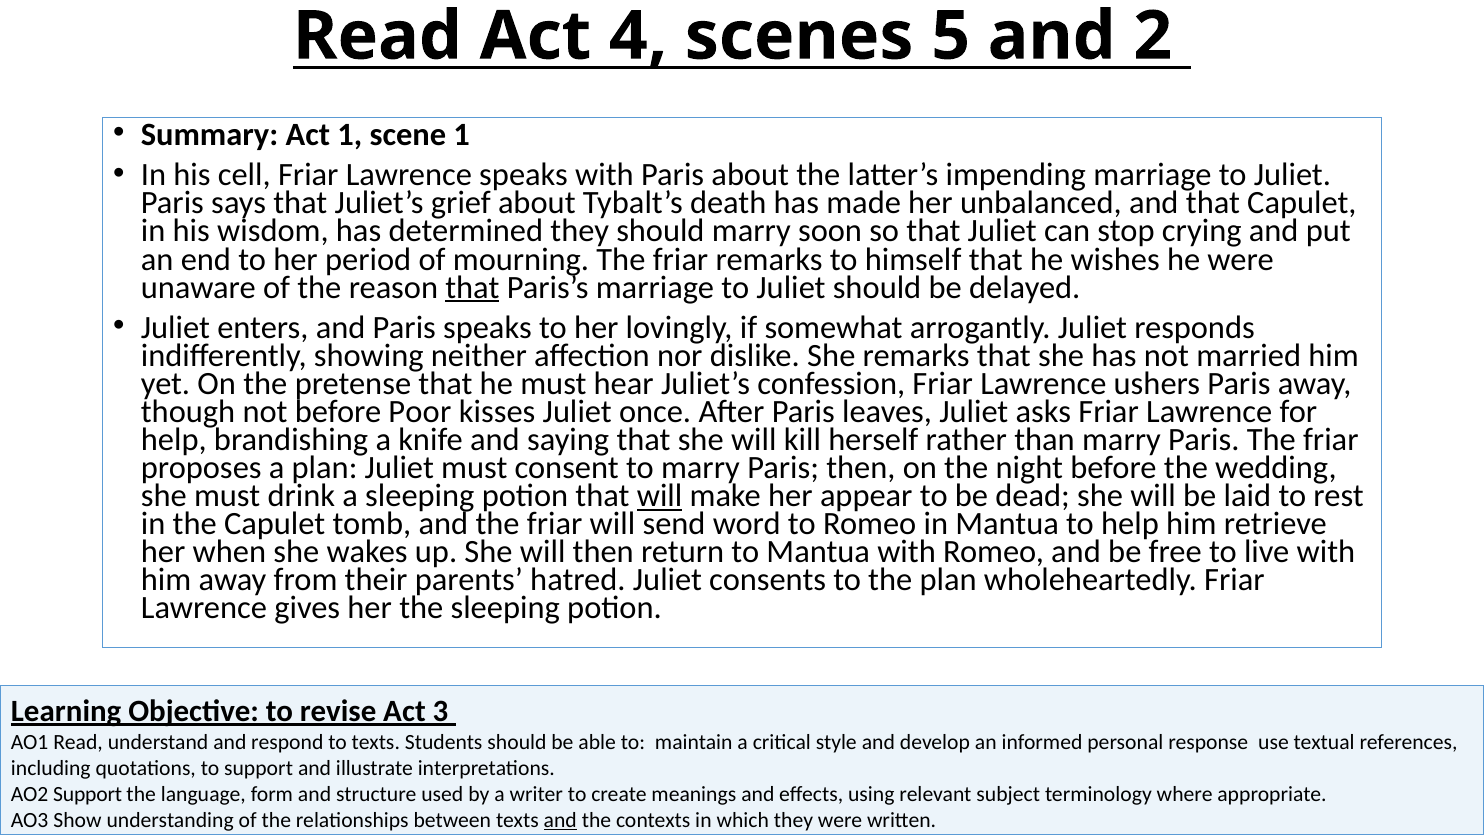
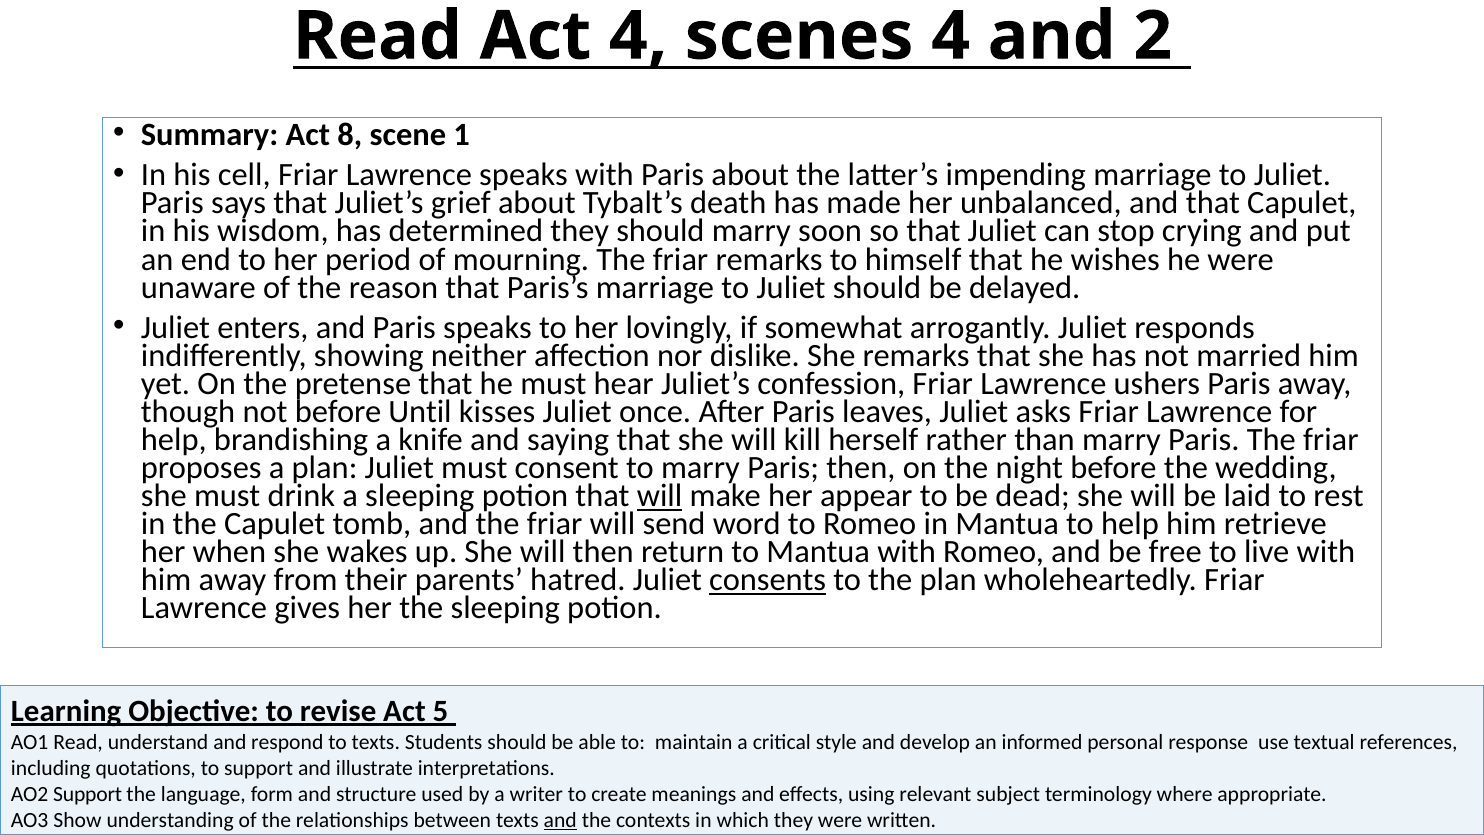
scenes 5: 5 -> 4
Act 1: 1 -> 8
that at (472, 287) underline: present -> none
Poor: Poor -> Until
consents underline: none -> present
3: 3 -> 5
